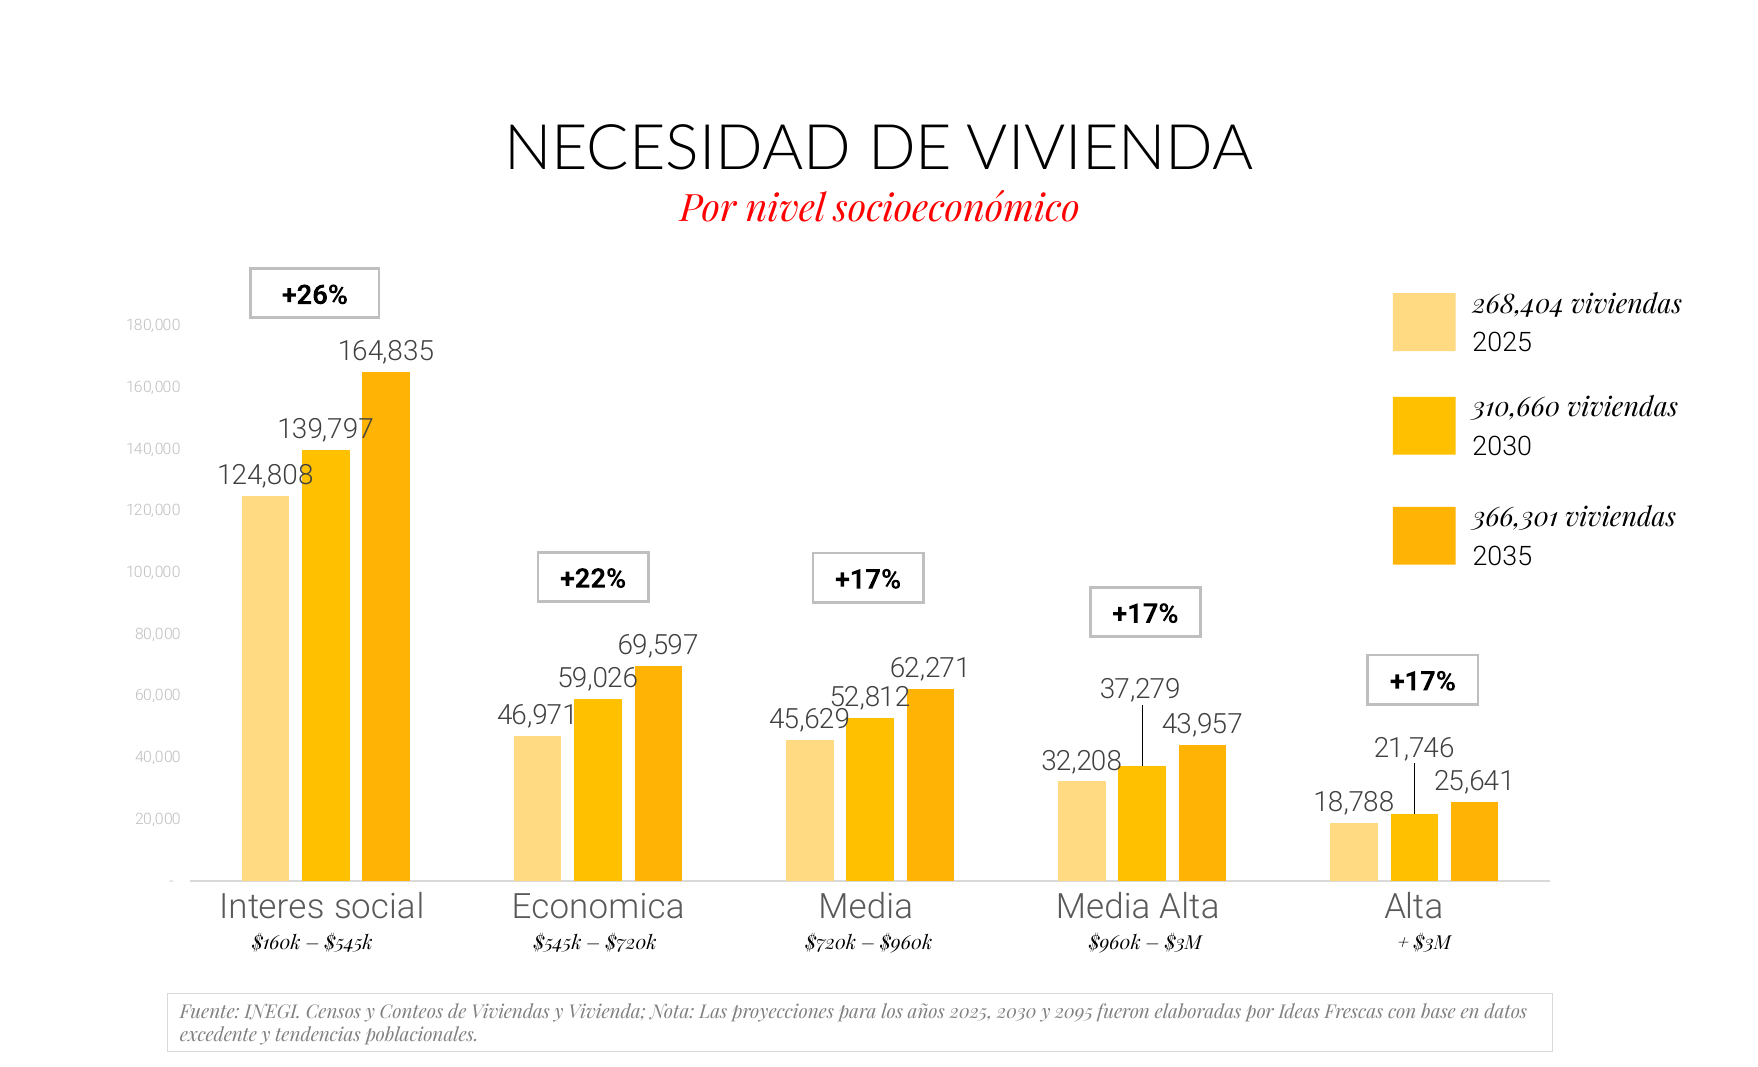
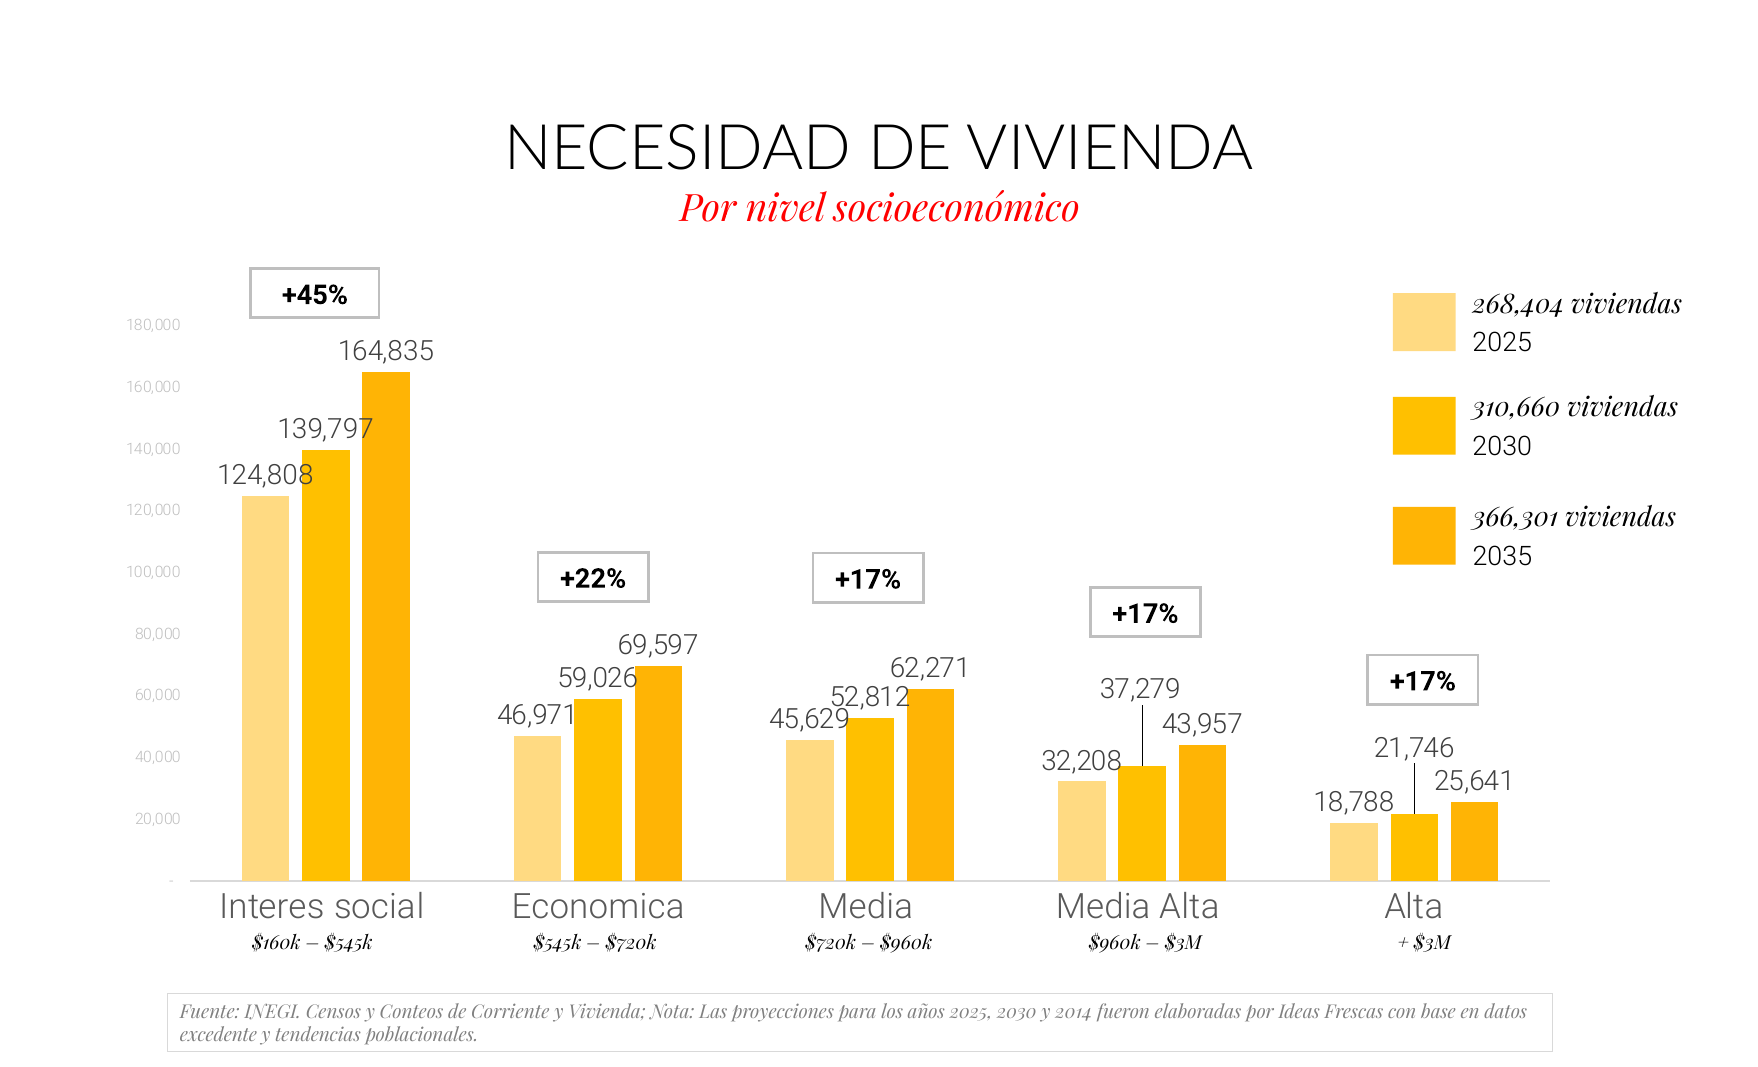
+26%: +26% -> +45%
de Viviendas: Viviendas -> Corriente
2095: 2095 -> 2014
